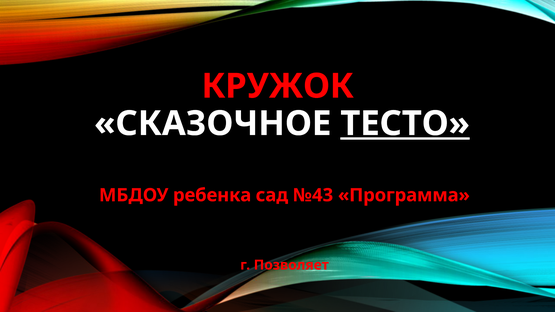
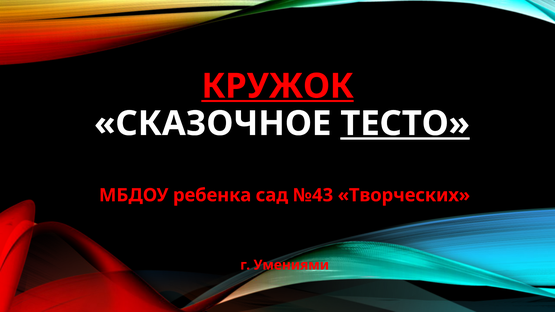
КРУЖОК underline: none -> present
Программа: Программа -> Творческих
Позволяет: Позволяет -> Умениями
